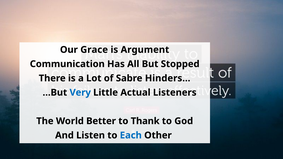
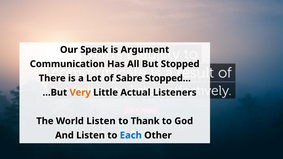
Grace: Grace -> Speak
Hinders…: Hinders… -> Stopped…
Very colour: blue -> orange
World Better: Better -> Listen
